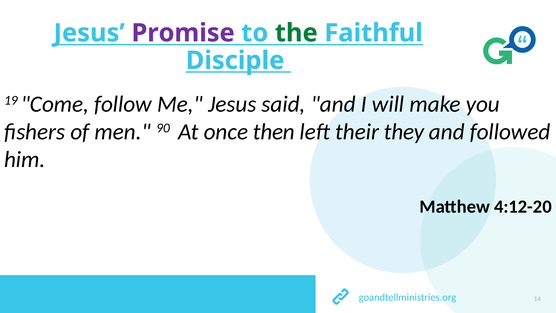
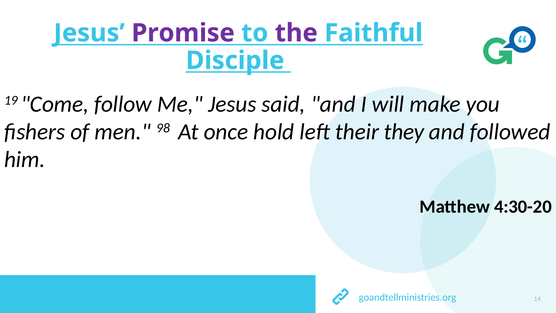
the colour: green -> purple
90: 90 -> 98
then: then -> hold
4:12-20: 4:12-20 -> 4:30-20
